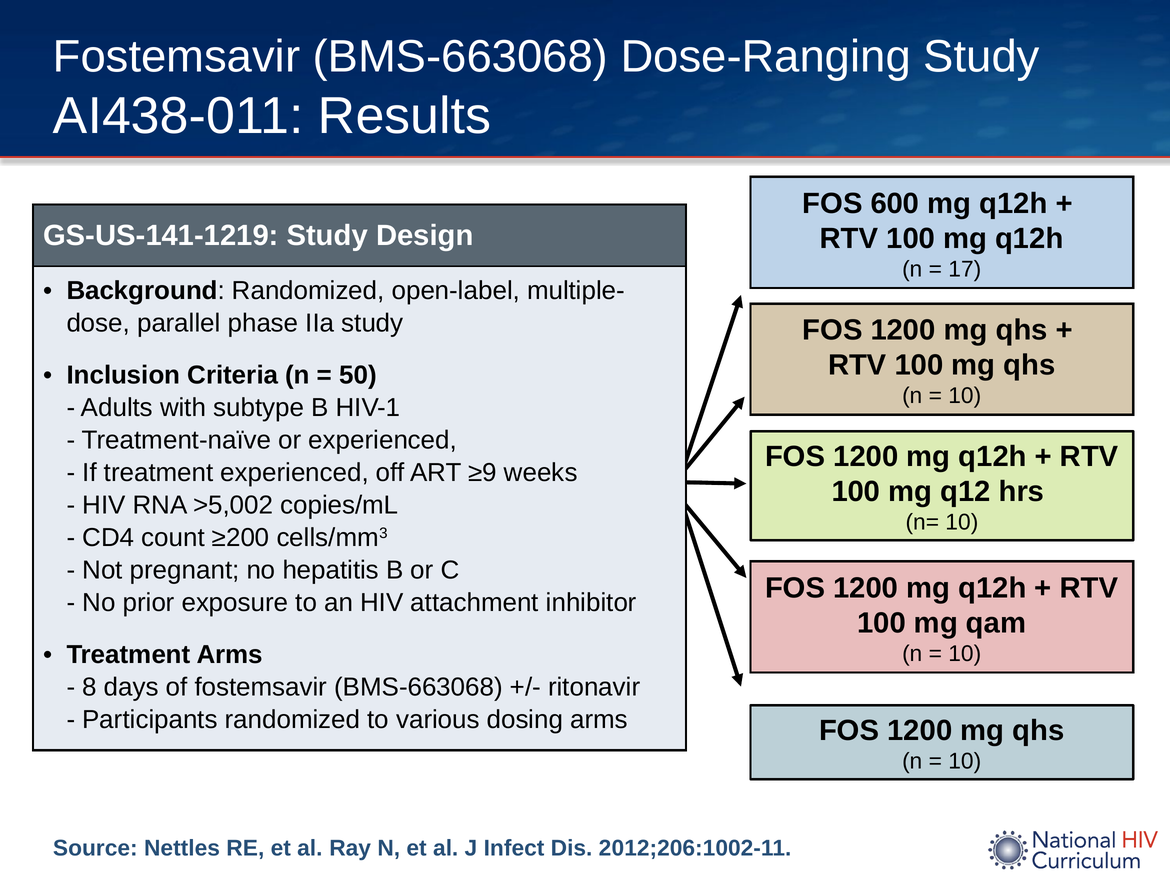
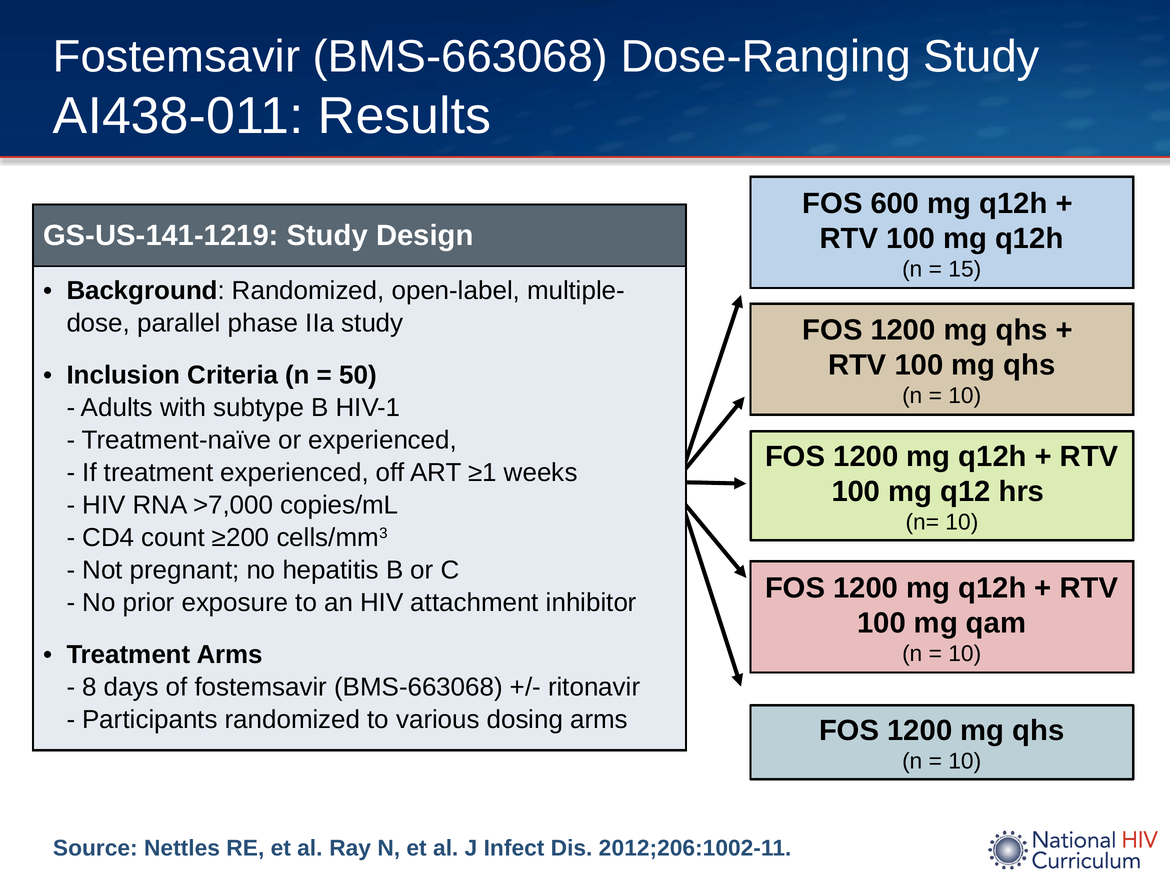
17: 17 -> 15
≥9: ≥9 -> ≥1
>5,002: >5,002 -> >7,000
